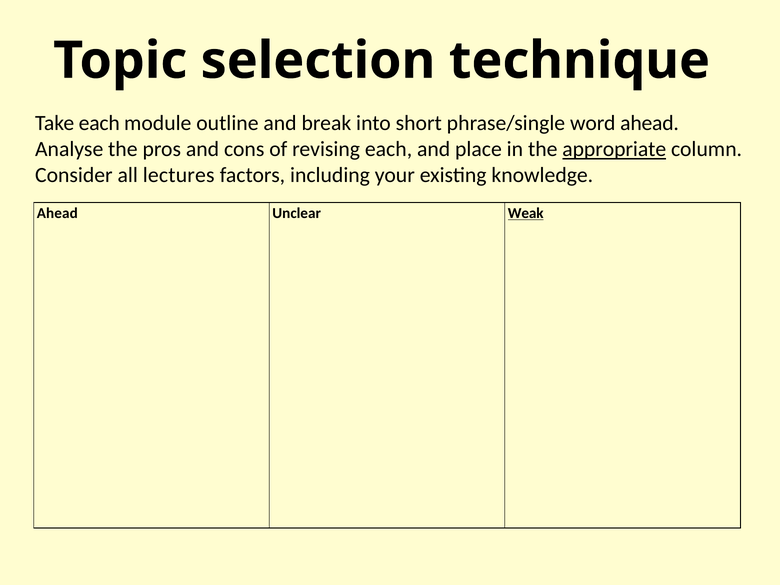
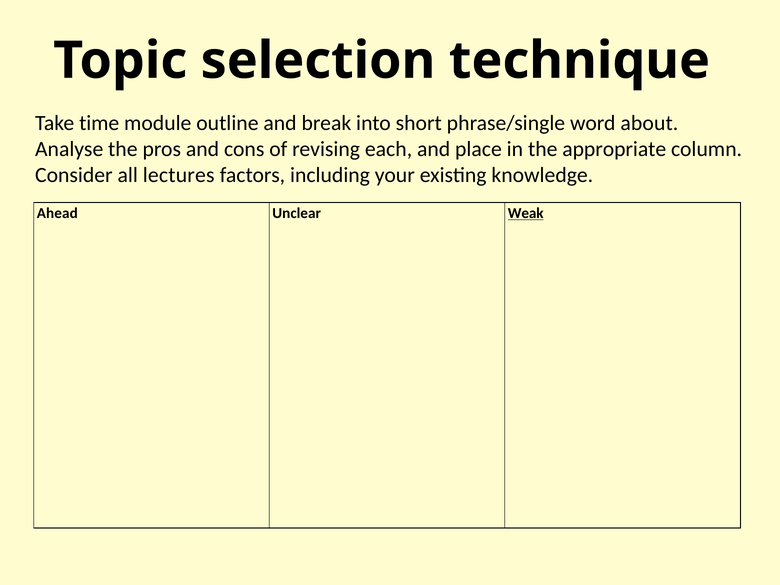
Take each: each -> time
word ahead: ahead -> about
appropriate underline: present -> none
